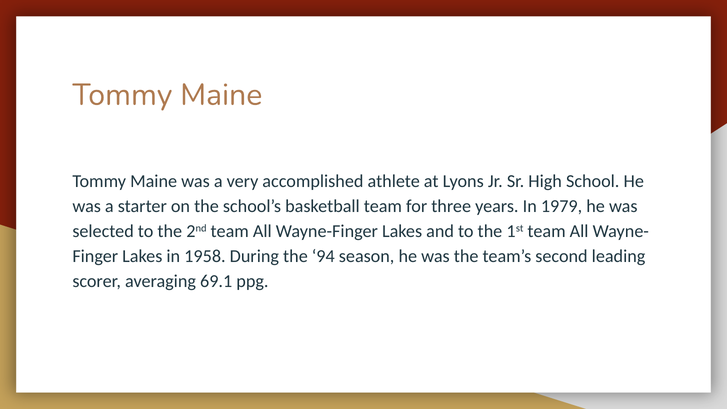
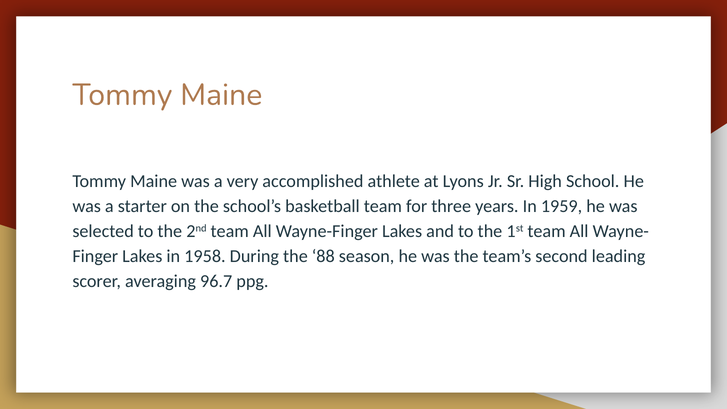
1979: 1979 -> 1959
94: 94 -> 88
69.1: 69.1 -> 96.7
